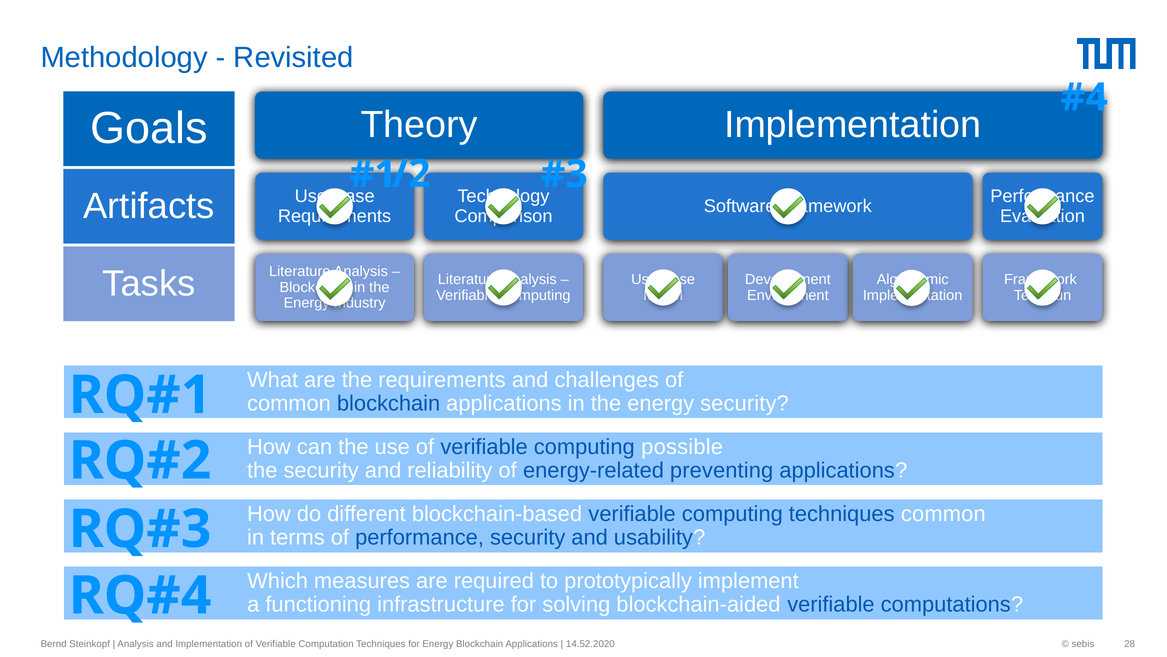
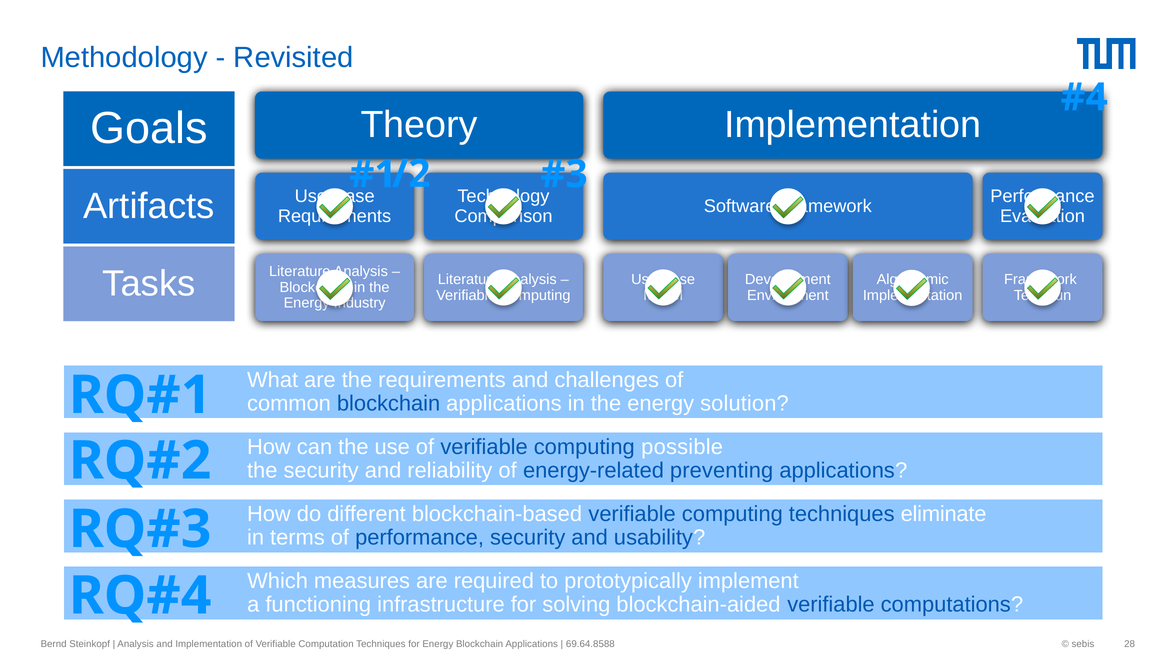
energy security: security -> solution
techniques common: common -> eliminate
14.52.2020: 14.52.2020 -> 69.64.8588
